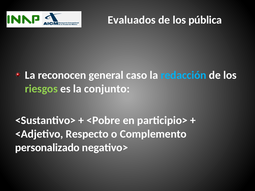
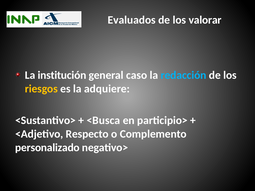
pública: pública -> valorar
reconocen: reconocen -> institución
riesgos colour: light green -> yellow
conjunto: conjunto -> adquiere
<Pobre: <Pobre -> <Busca
